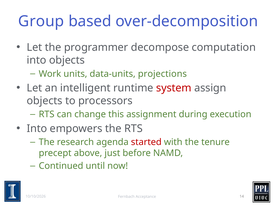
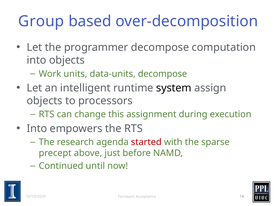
data-units projections: projections -> decompose
system colour: red -> black
tenure: tenure -> sparse
